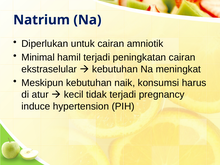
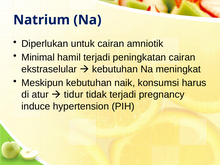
kecil: kecil -> tidur
